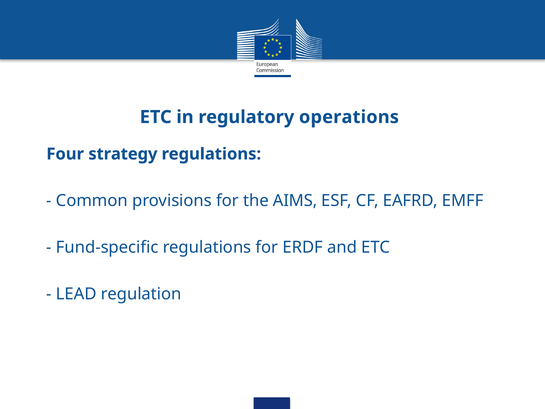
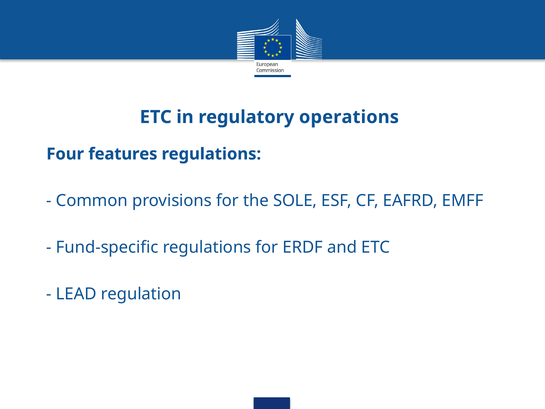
strategy: strategy -> features
AIMS: AIMS -> SOLE
